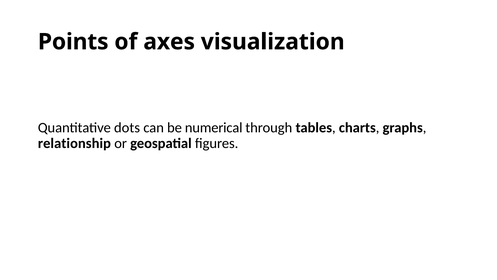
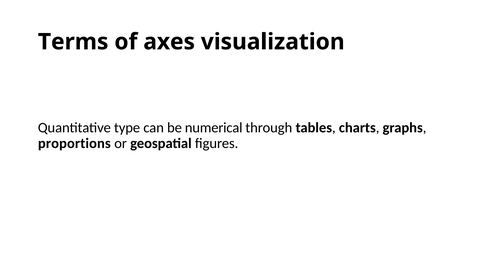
Points: Points -> Terms
dots: dots -> type
relationship: relationship -> proportions
